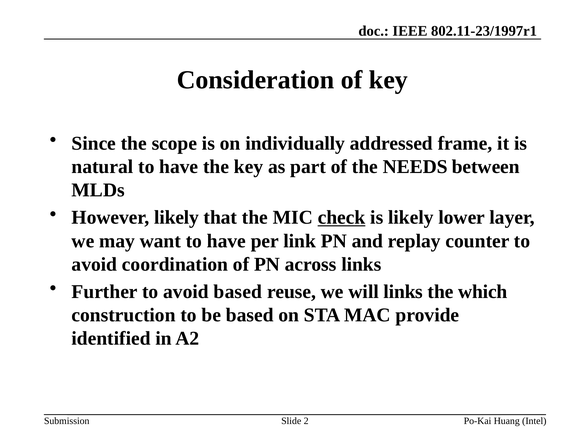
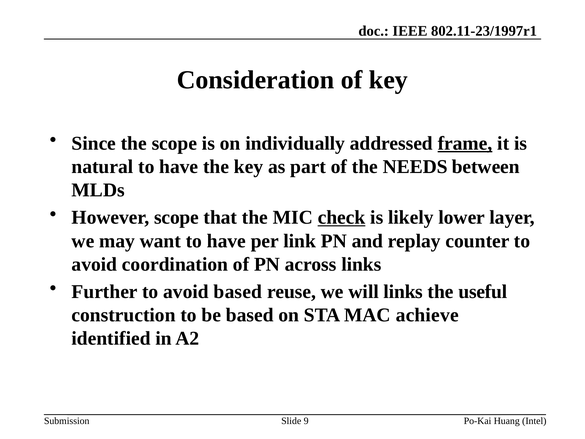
frame underline: none -> present
However likely: likely -> scope
which: which -> useful
provide: provide -> achieve
2: 2 -> 9
